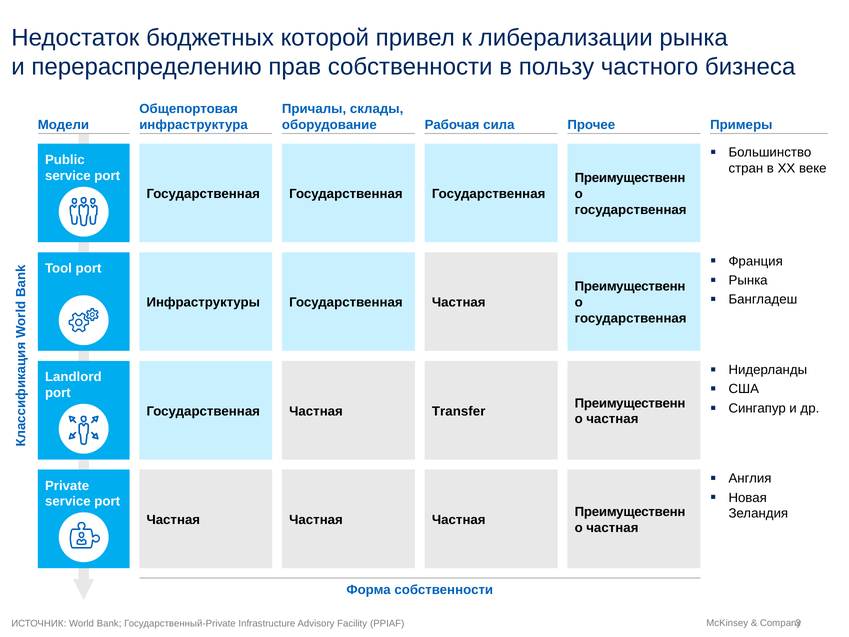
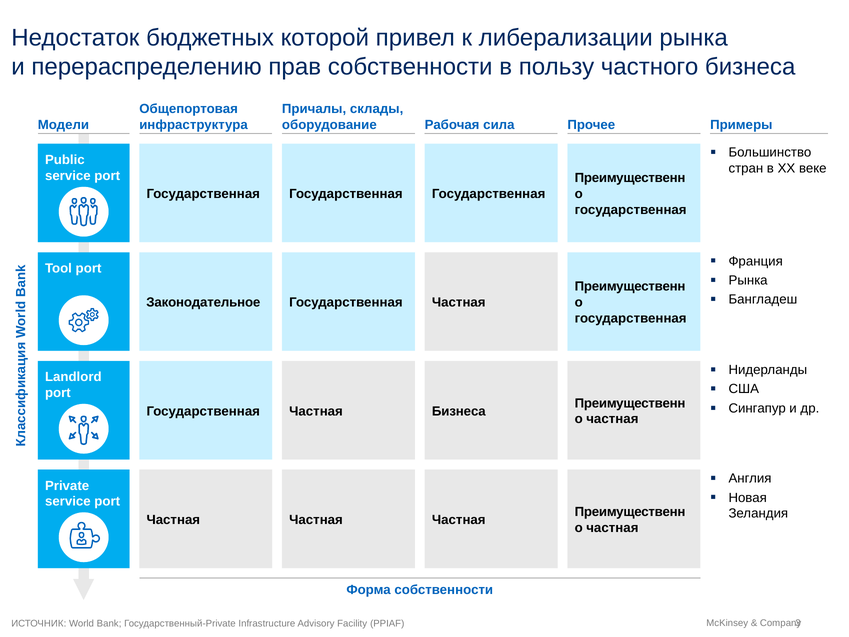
Инфраструктуры: Инфраструктуры -> Законодательное
Transfer at (459, 411): Transfer -> Бизнеса
